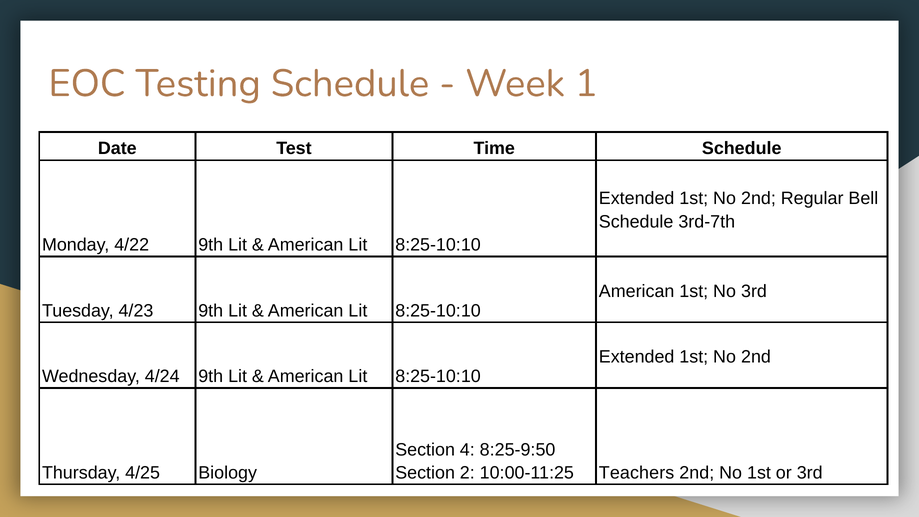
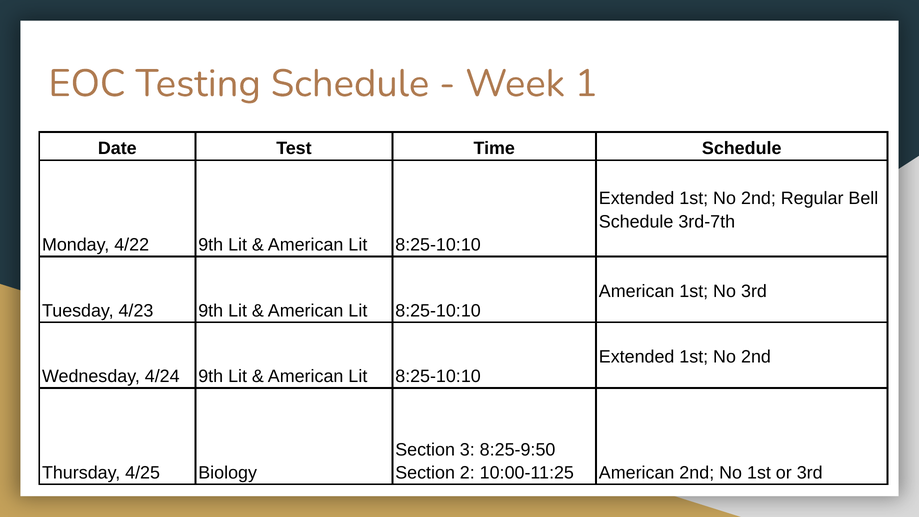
4: 4 -> 3
10:00-11:25 Teachers: Teachers -> American
